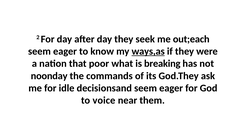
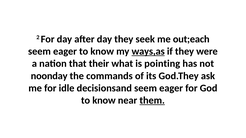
poor: poor -> their
breaking: breaking -> pointing
voice at (104, 101): voice -> know
them underline: none -> present
